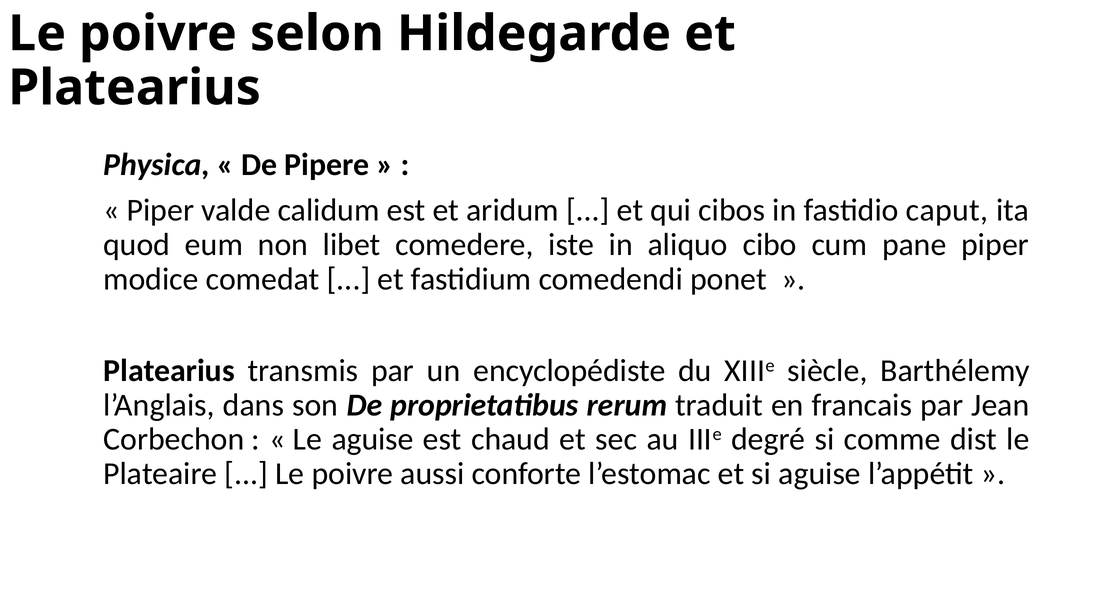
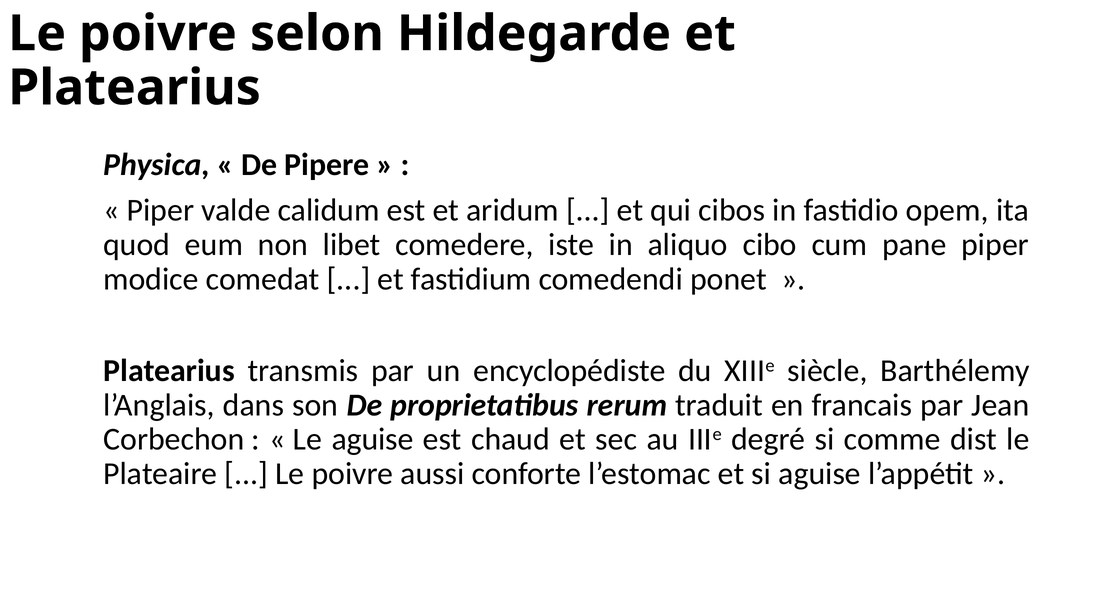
caput: caput -> opem
